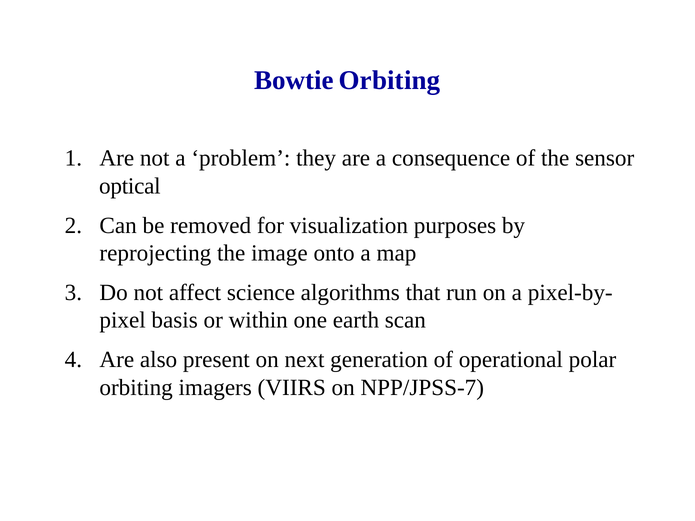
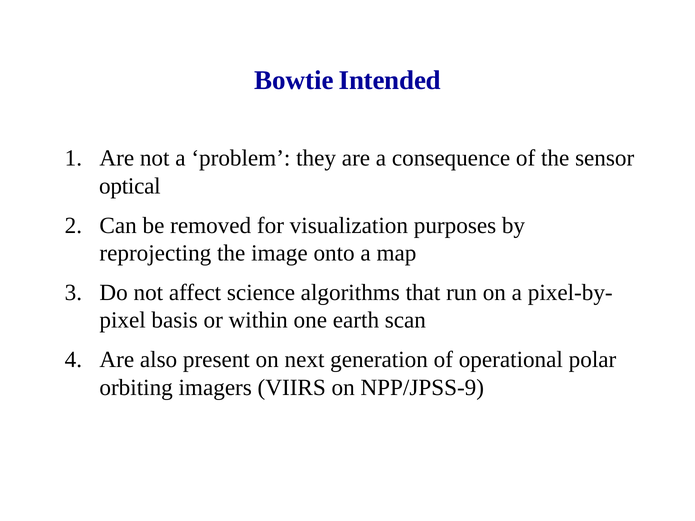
Bowtie Orbiting: Orbiting -> Intended
NPP/JPSS-7: NPP/JPSS-7 -> NPP/JPSS-9
